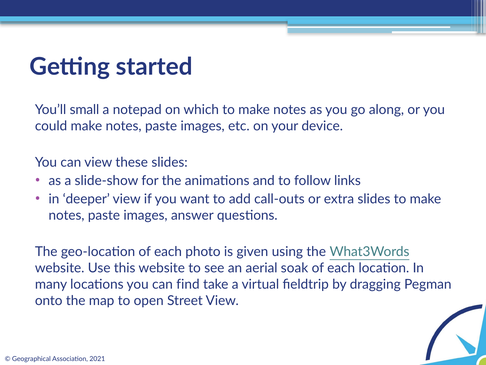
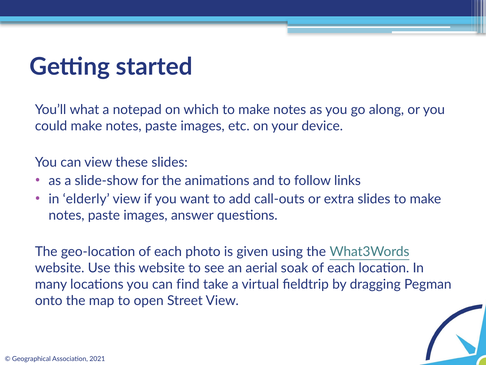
small: small -> what
deeper: deeper -> elderly
